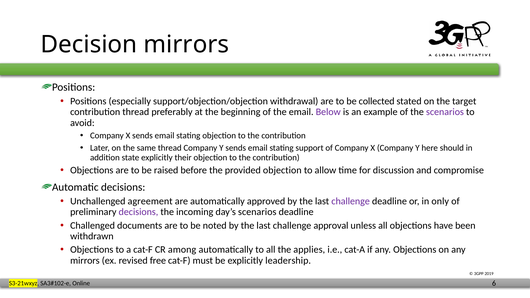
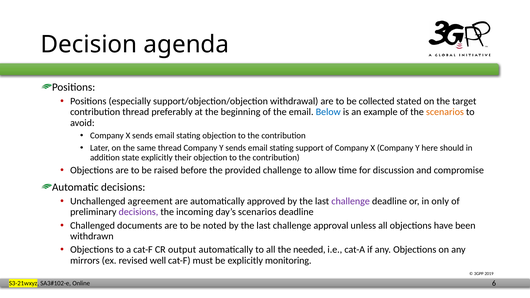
Decision mirrors: mirrors -> agenda
Below colour: purple -> blue
scenarios at (445, 112) colour: purple -> orange
provided objection: objection -> challenge
among: among -> output
applies: applies -> needed
free: free -> well
leadership: leadership -> monitoring
